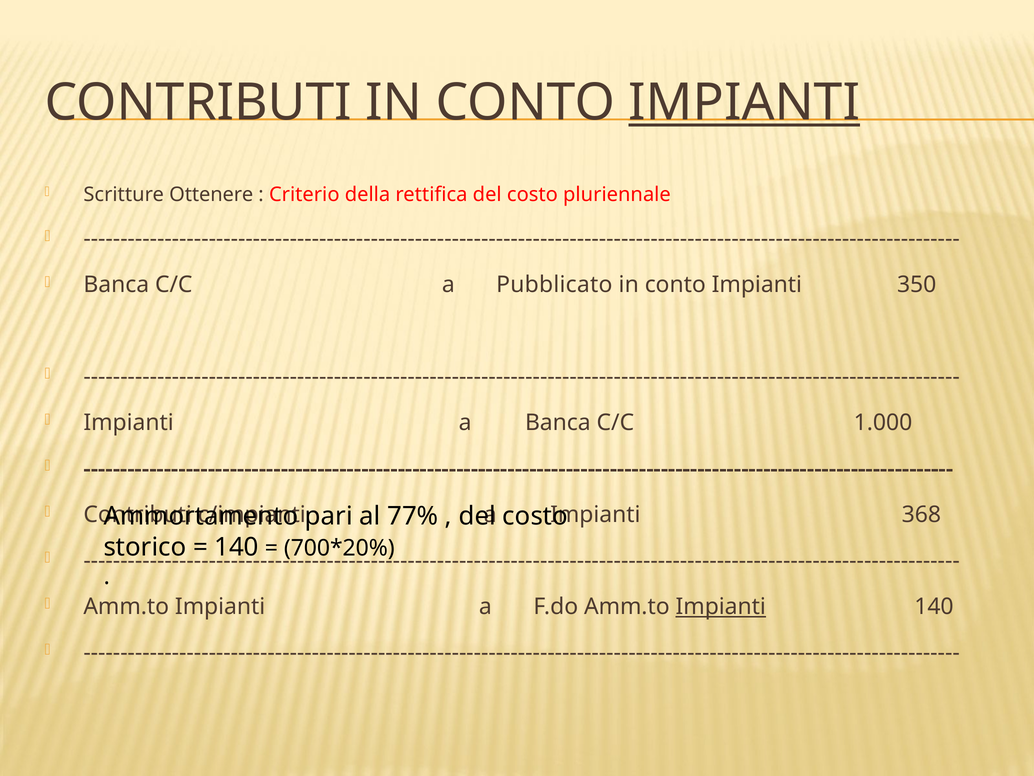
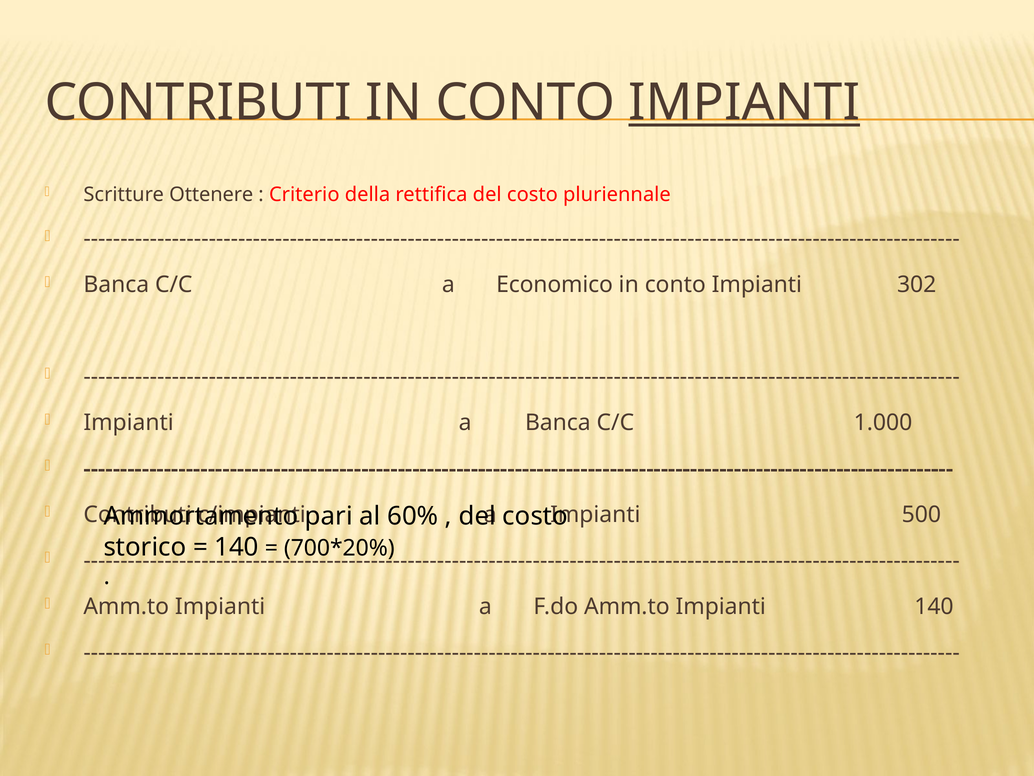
Pubblicato: Pubblicato -> Economico
350: 350 -> 302
368: 368 -> 500
77%: 77% -> 60%
Impianti at (721, 606) underline: present -> none
